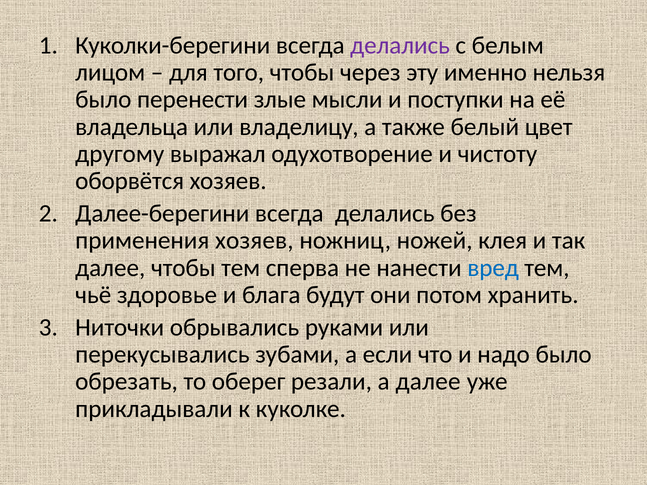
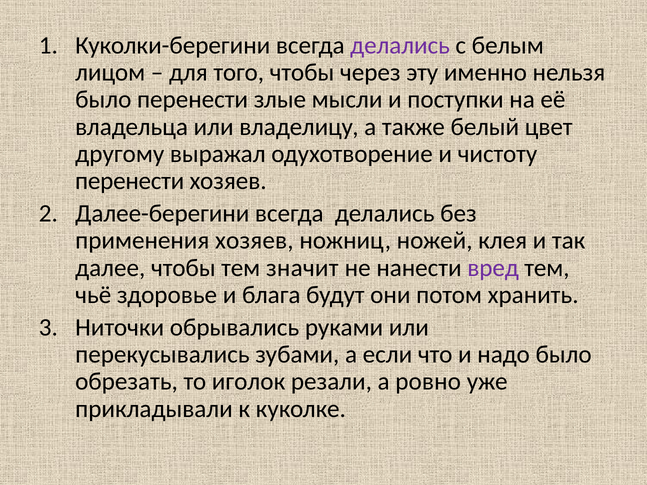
оборвётся at (130, 181): оборвётся -> перенести
сперва: сперва -> значит
вред colour: blue -> purple
оберег: оберег -> иголок
а далее: далее -> ровно
